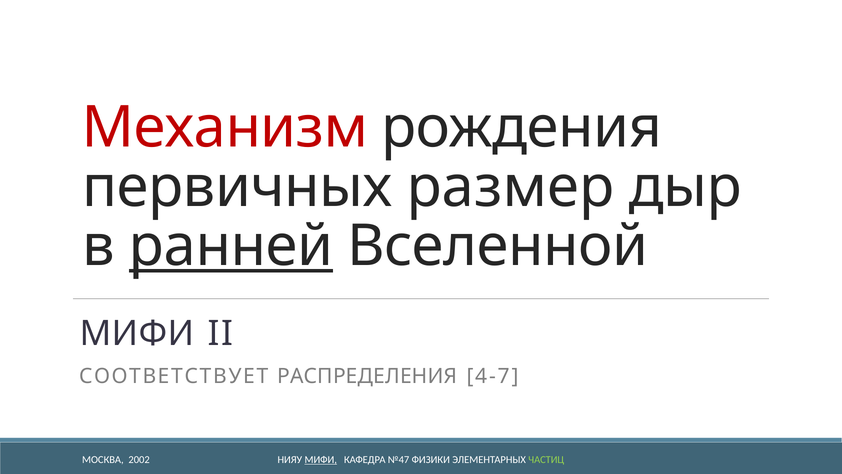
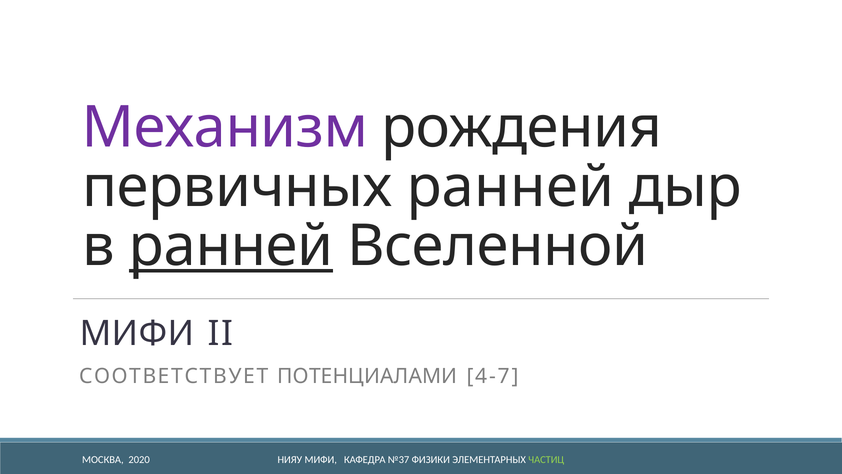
Механизм colour: red -> purple
первичных размер: размер -> ранней
РАСПРЕДЕЛЕНИЯ: РАСПРЕДЕЛЕНИЯ -> ПОТЕНЦИАЛАМИ
2002: 2002 -> 2020
МИФИ at (321, 459) underline: present -> none
№47: №47 -> №37
